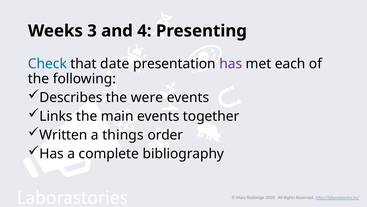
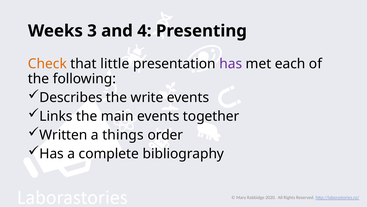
Check colour: blue -> orange
date: date -> little
were: were -> write
